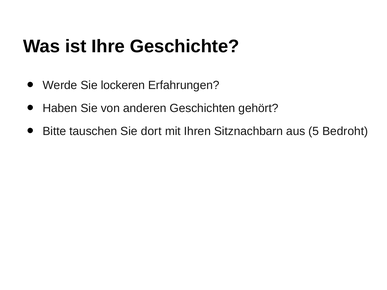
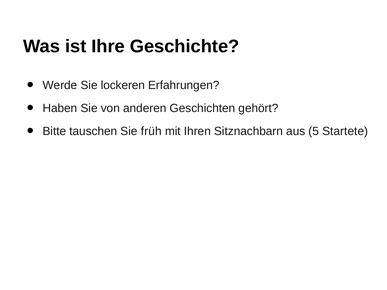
dort: dort -> früh
Bedroht: Bedroht -> Startete
